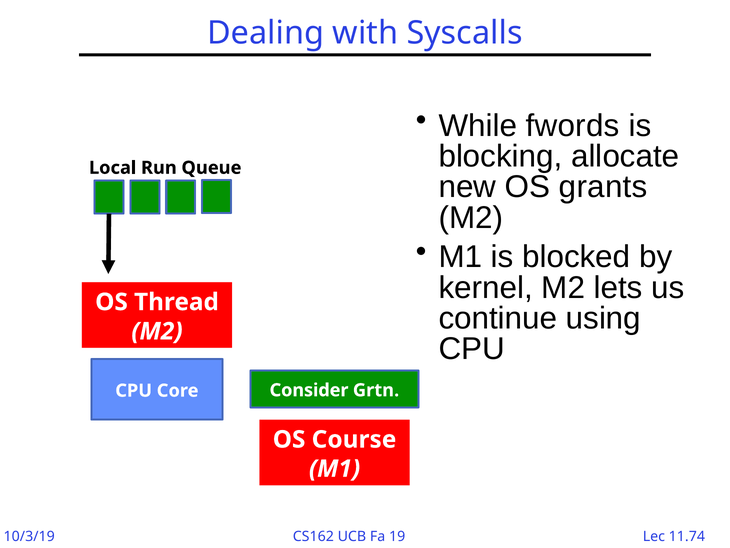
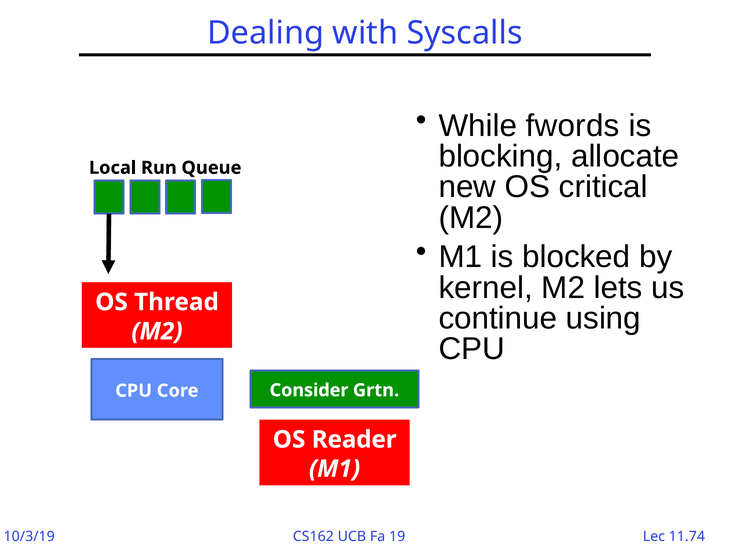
grants: grants -> critical
Course: Course -> Reader
